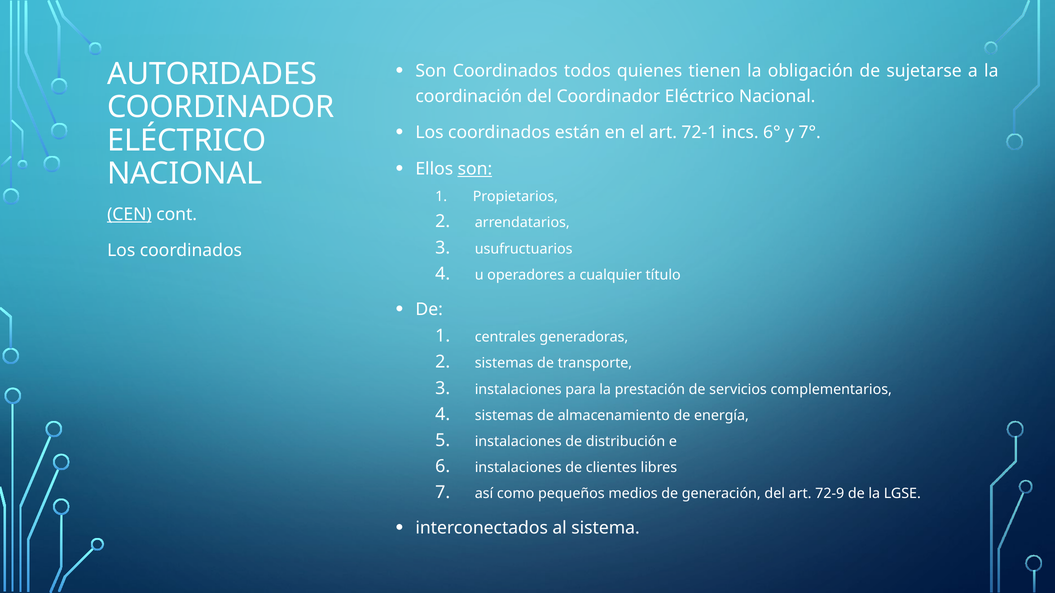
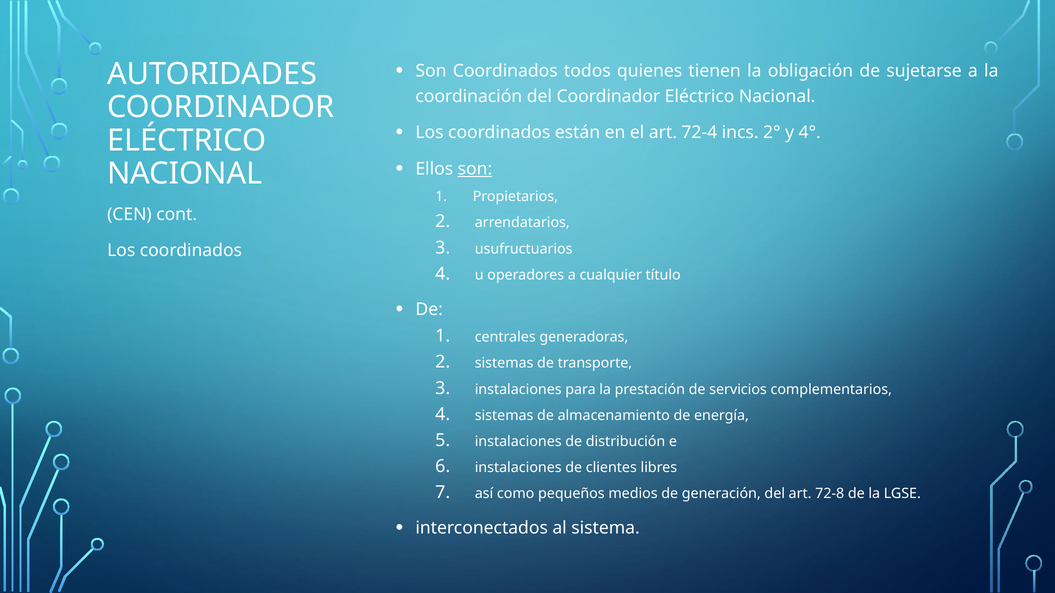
72-1: 72-1 -> 72-4
6°: 6° -> 2°
7°: 7° -> 4°
CEN underline: present -> none
72-9: 72-9 -> 72-8
